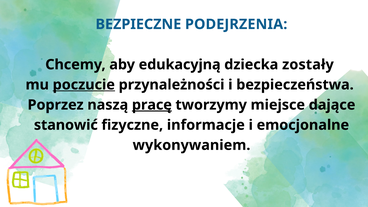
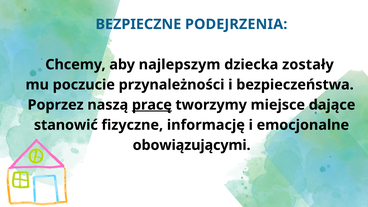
edukacyjną: edukacyjną -> najlepszym
poczucie underline: present -> none
informacje: informacje -> informację
wykonywaniem: wykonywaniem -> obowiązującymi
